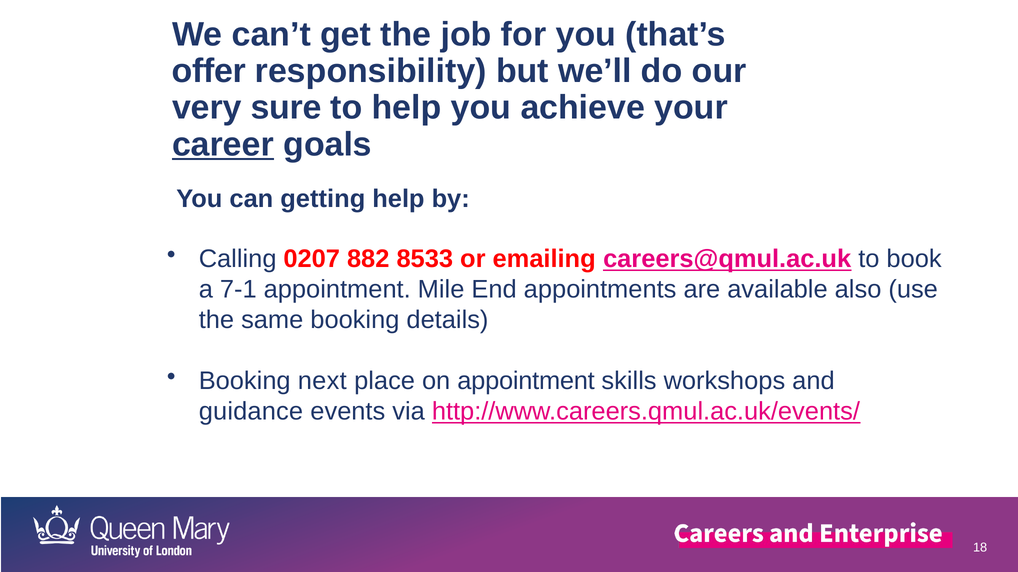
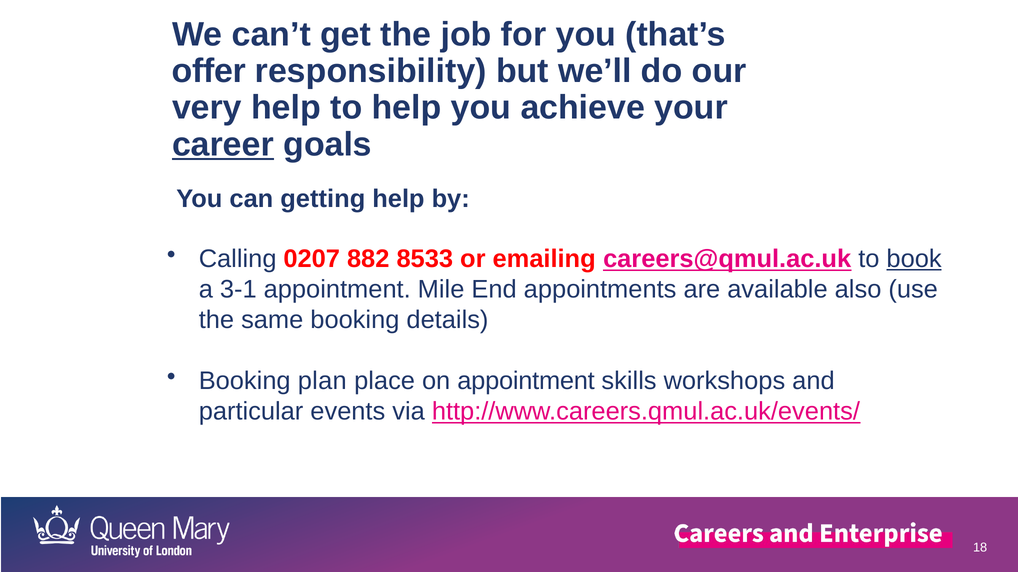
very sure: sure -> help
book underline: none -> present
7-1: 7-1 -> 3-1
next: next -> plan
guidance: guidance -> particular
